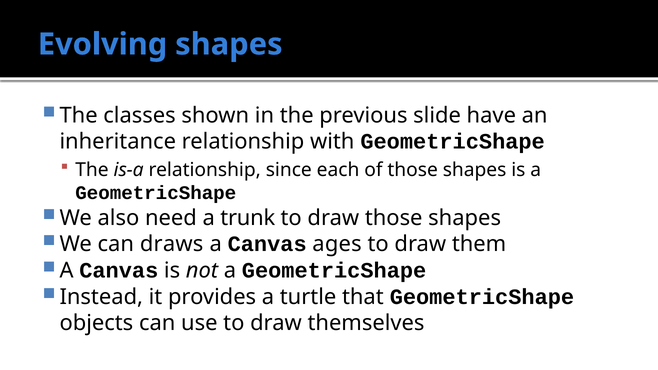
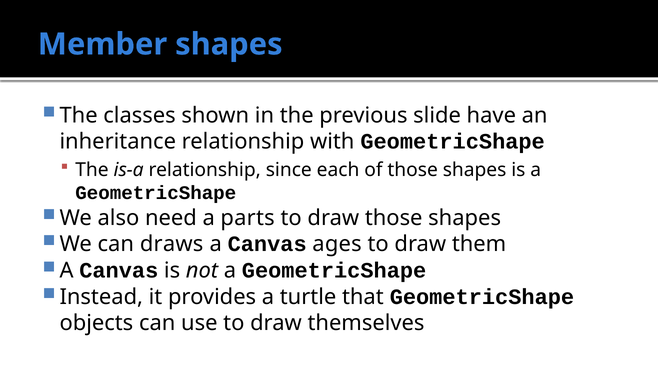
Evolving: Evolving -> Member
trunk: trunk -> parts
